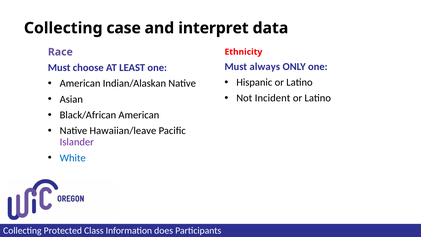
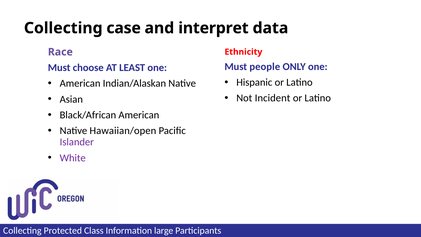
always: always -> people
Hawaiian/leave: Hawaiian/leave -> Hawaiian/open
White colour: blue -> purple
does: does -> large
